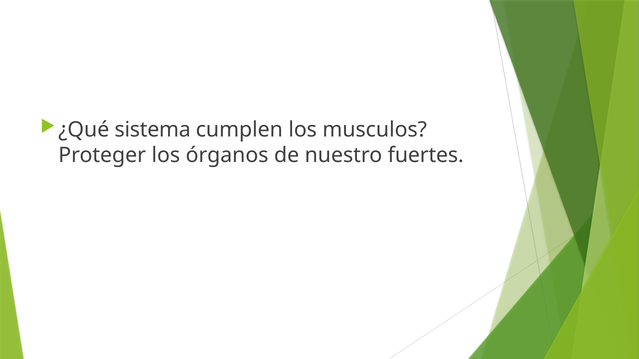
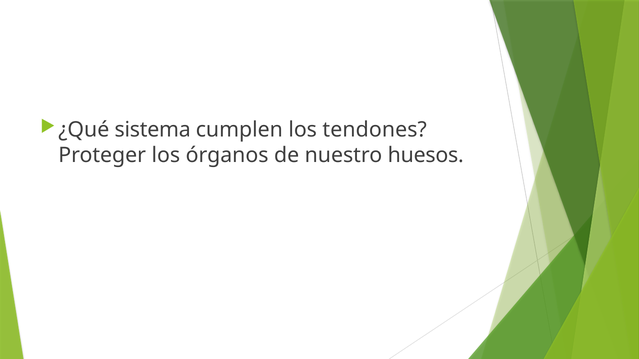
musculos: musculos -> tendones
fuertes: fuertes -> huesos
